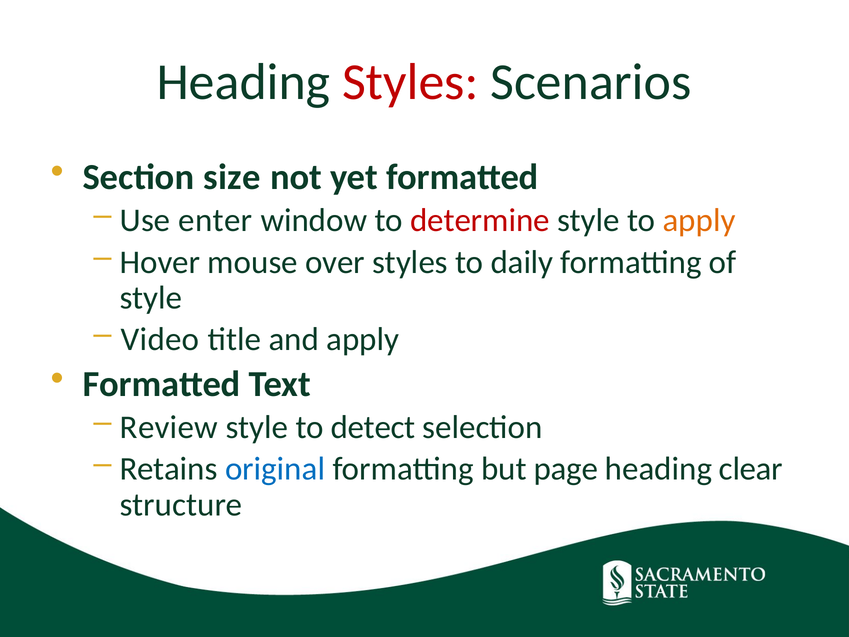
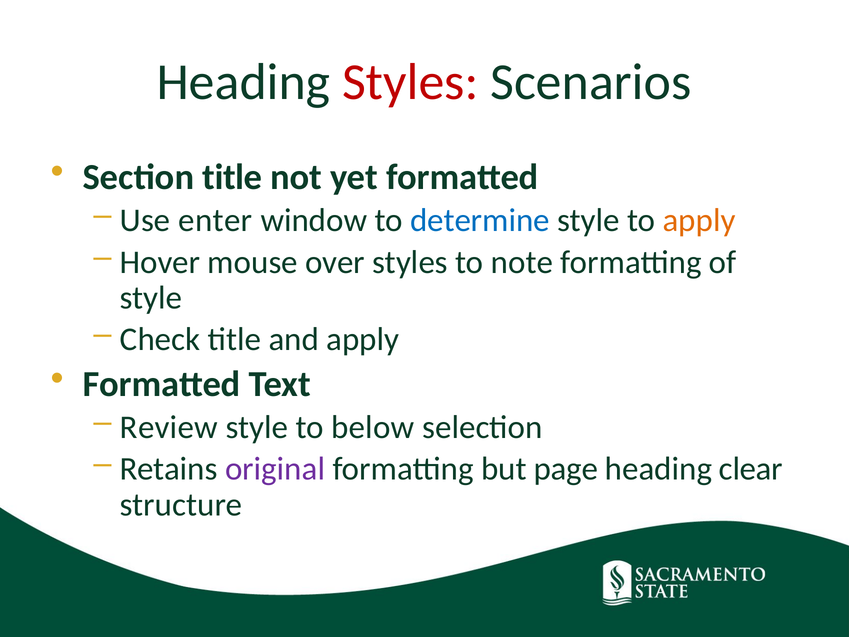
Section size: size -> title
determine colour: red -> blue
daily: daily -> note
Video: Video -> Check
detect: detect -> below
original colour: blue -> purple
